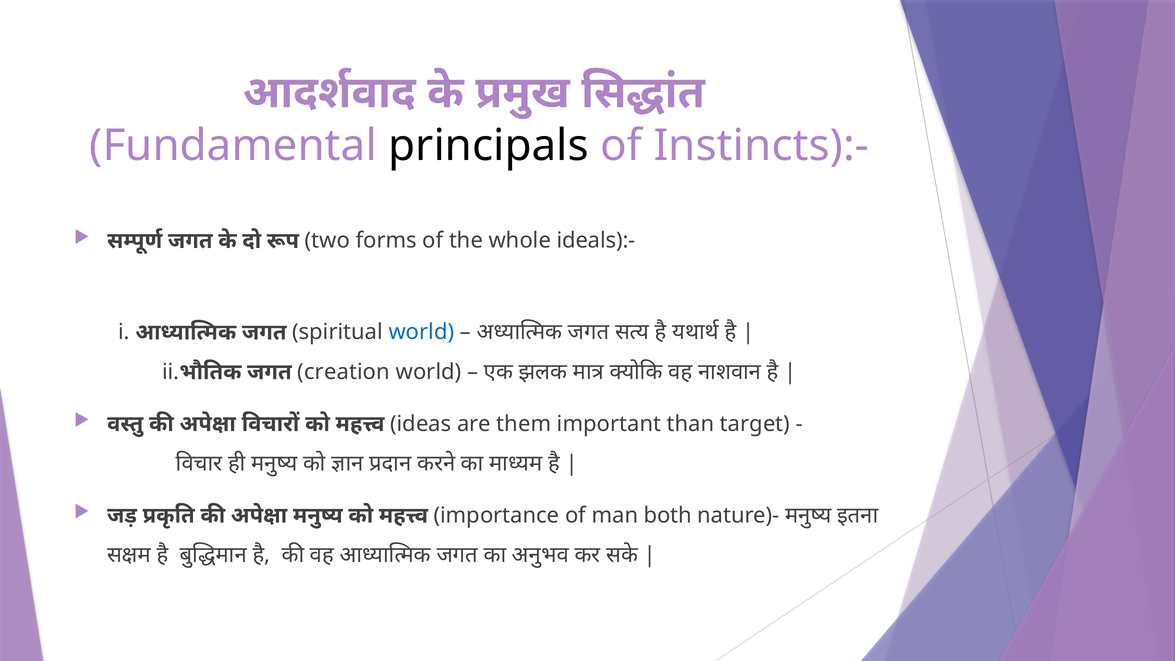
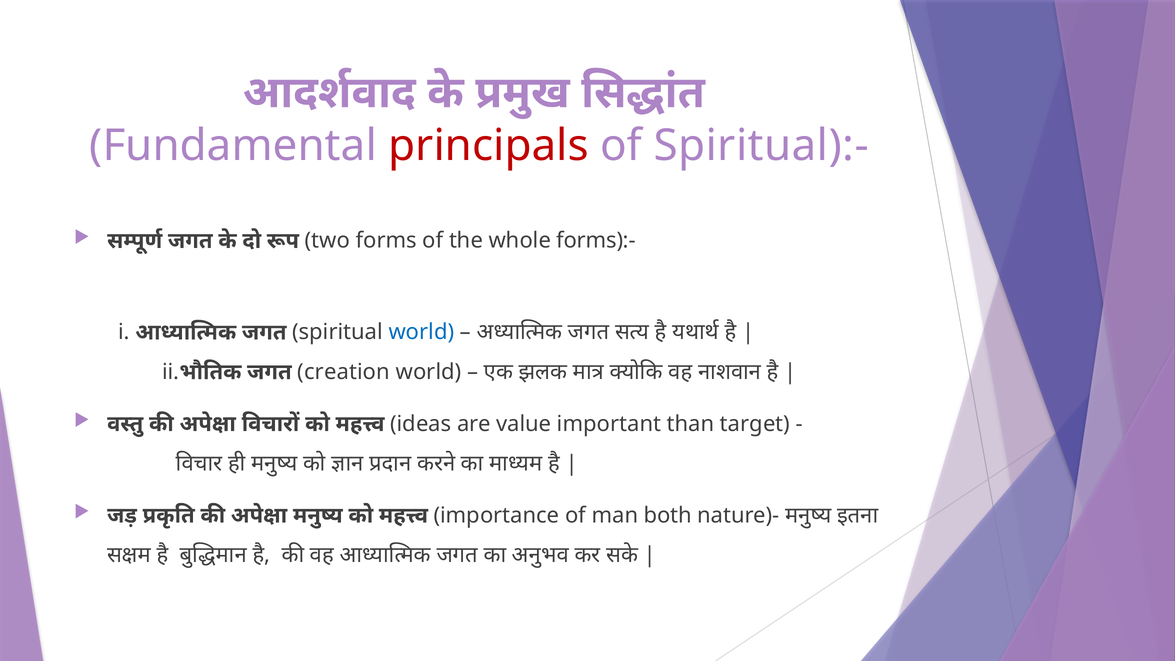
principals colour: black -> red
Instincts):-: Instincts):- -> Spiritual):-
ideals):-: ideals):- -> forms):-
them: them -> value
